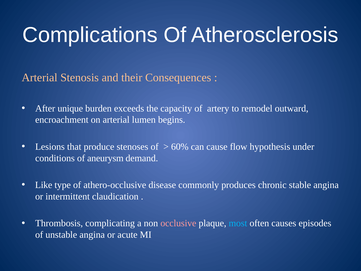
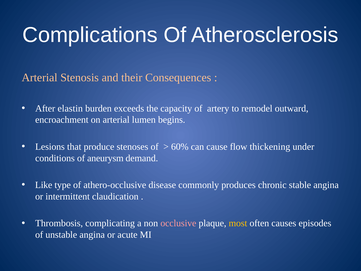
unique: unique -> elastin
hypothesis: hypothesis -> thickening
most colour: light blue -> yellow
